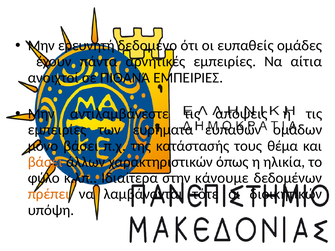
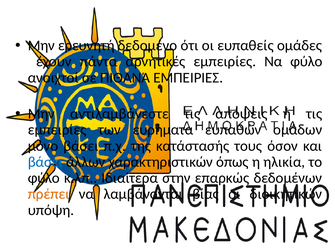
Να αίτια: αίτια -> φύλο
θέμα: θέμα -> όσον
βάσει at (45, 162) colour: orange -> blue
κάνουμε: κάνουμε -> επαρκώς
τότε: τότε -> βίας
